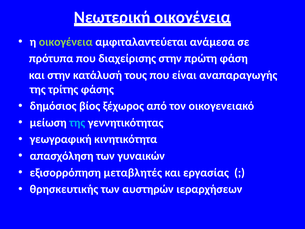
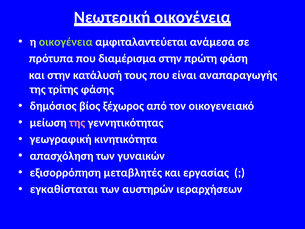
διαχείρισης: διαχείρισης -> διαμέρισμα
της at (77, 123) colour: light blue -> pink
θρησκευτικής: θρησκευτικής -> εγκαθίσταται
